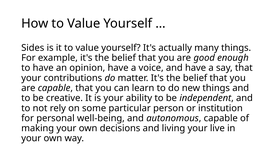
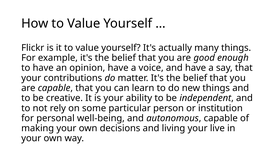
Sides: Sides -> Flickr
